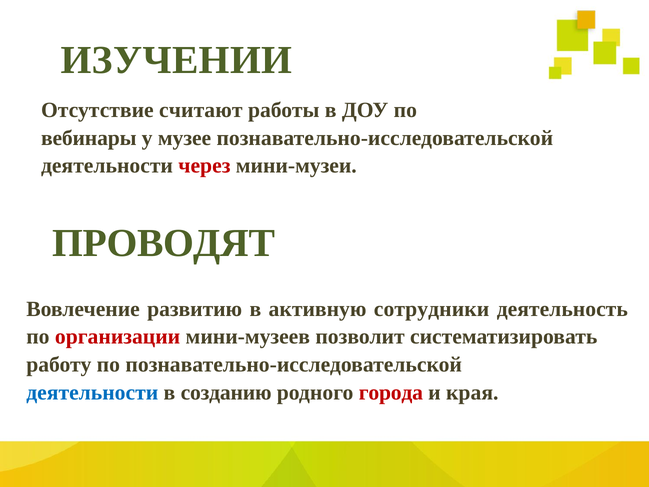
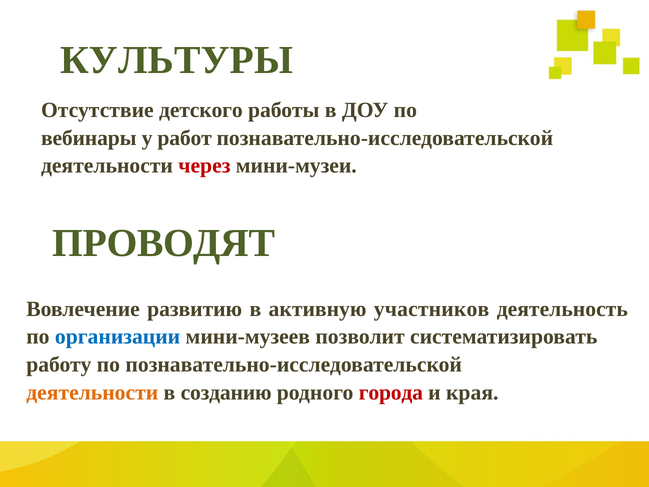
ИЗУЧЕНИИ: ИЗУЧЕНИИ -> КУЛЬТУРЫ
считают: считают -> детского
музее: музее -> работ
сотрудники: сотрудники -> участников
организации colour: red -> blue
деятельности at (92, 392) colour: blue -> orange
